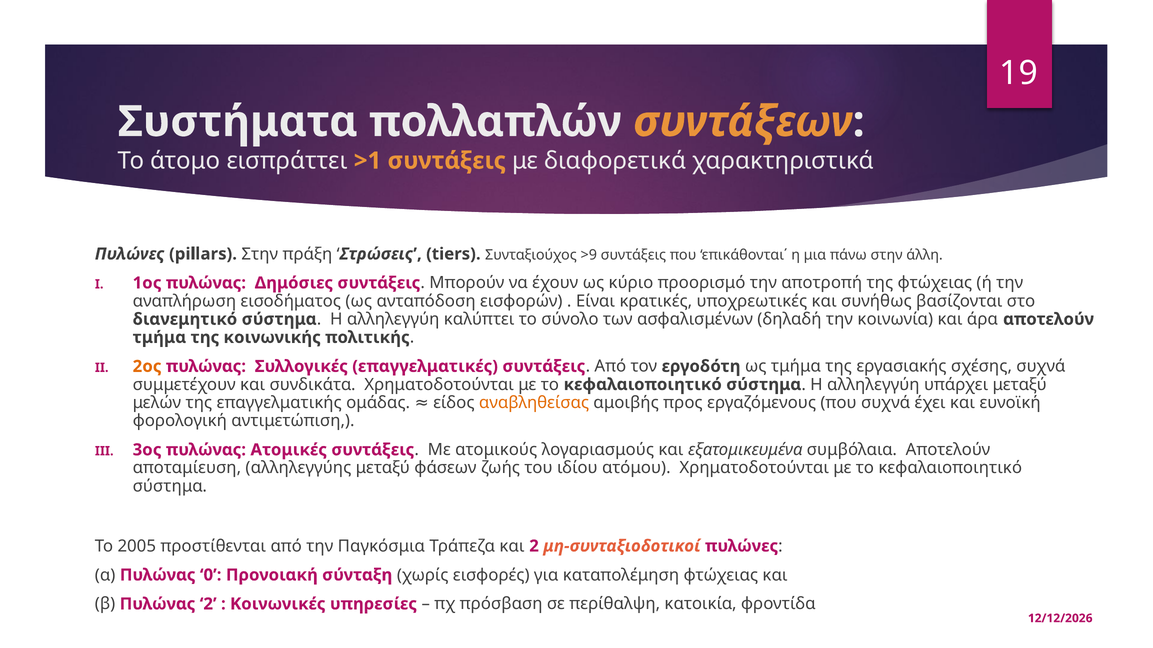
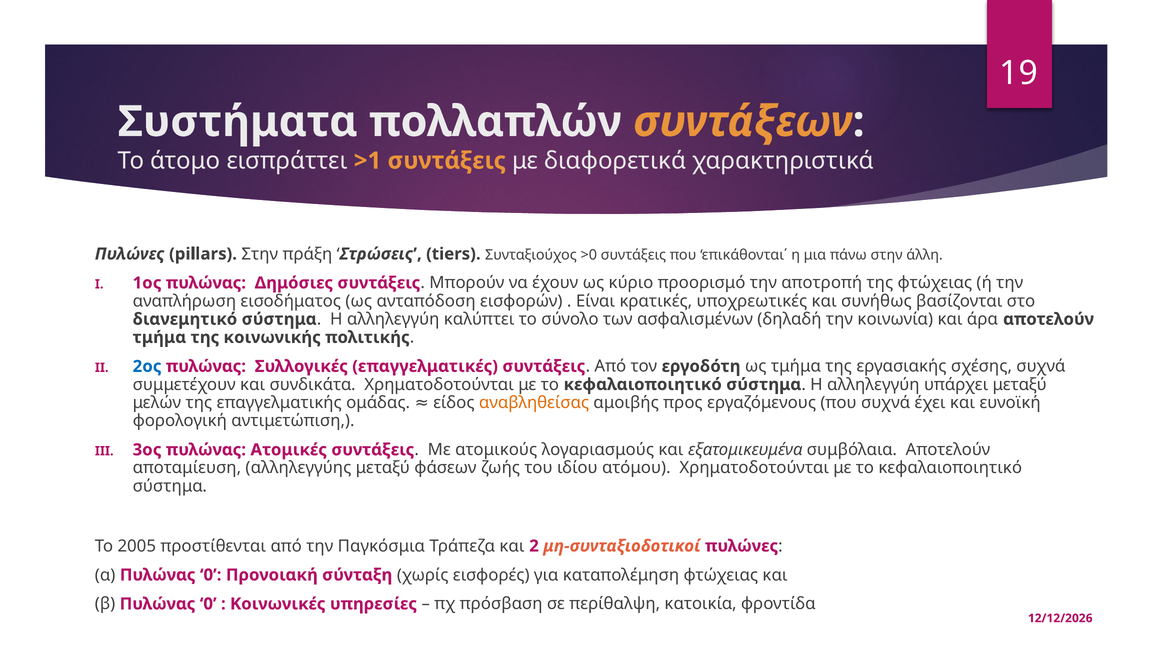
>9: >9 -> >0
2ος colour: orange -> blue
β Πυλώνας 2: 2 -> 0
